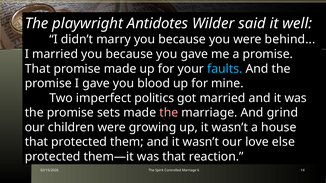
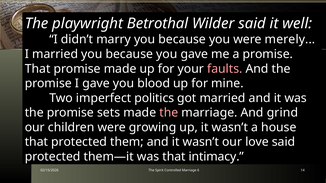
Antidotes: Antidotes -> Betrothal
behind: behind -> merely
faults colour: light blue -> pink
love else: else -> said
reaction: reaction -> intimacy
